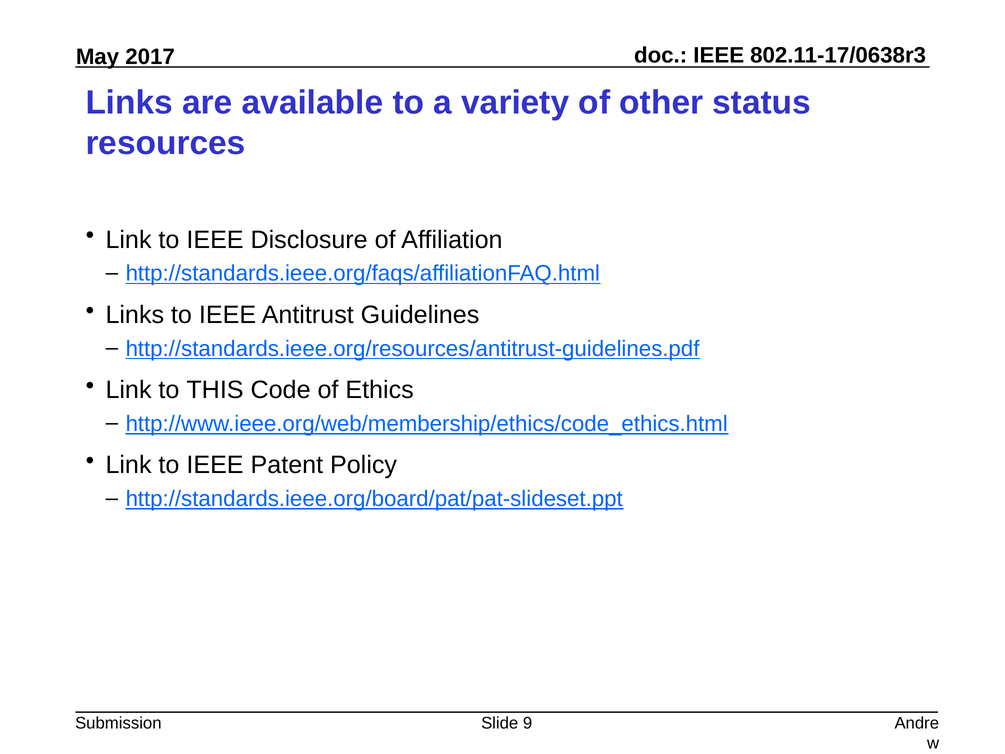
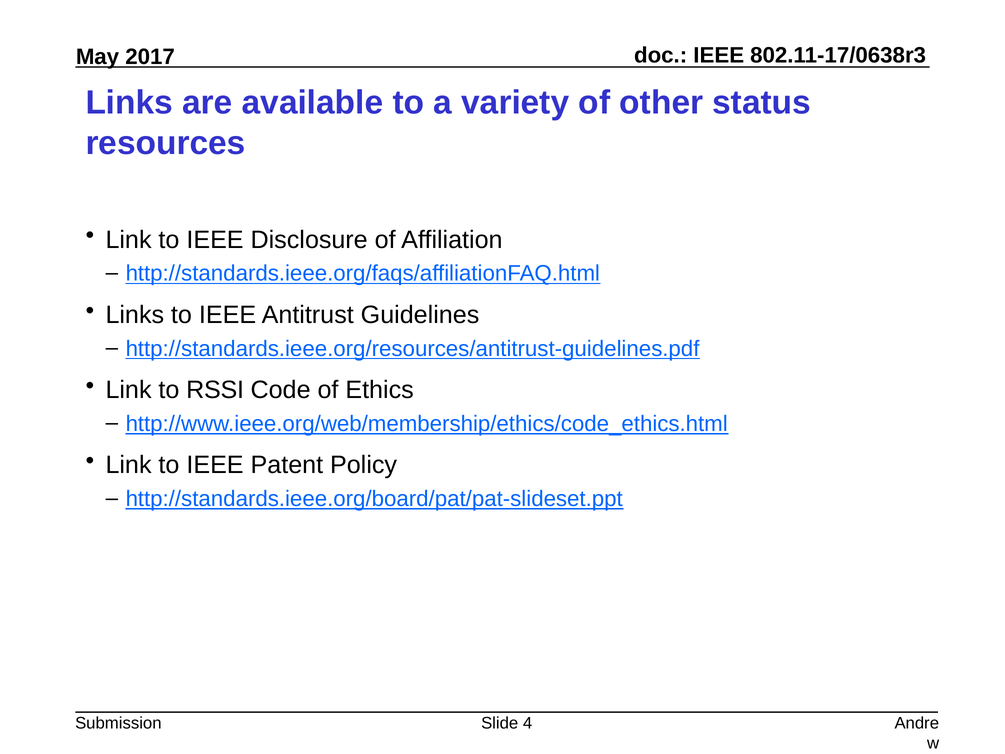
THIS: THIS -> RSSI
9: 9 -> 4
